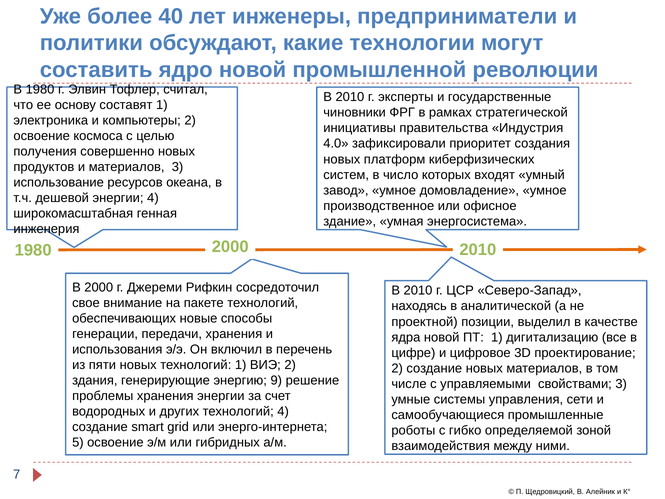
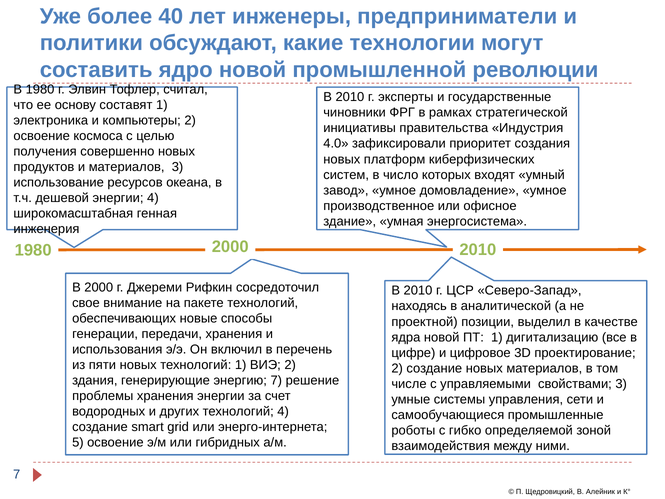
энергию 9: 9 -> 7
